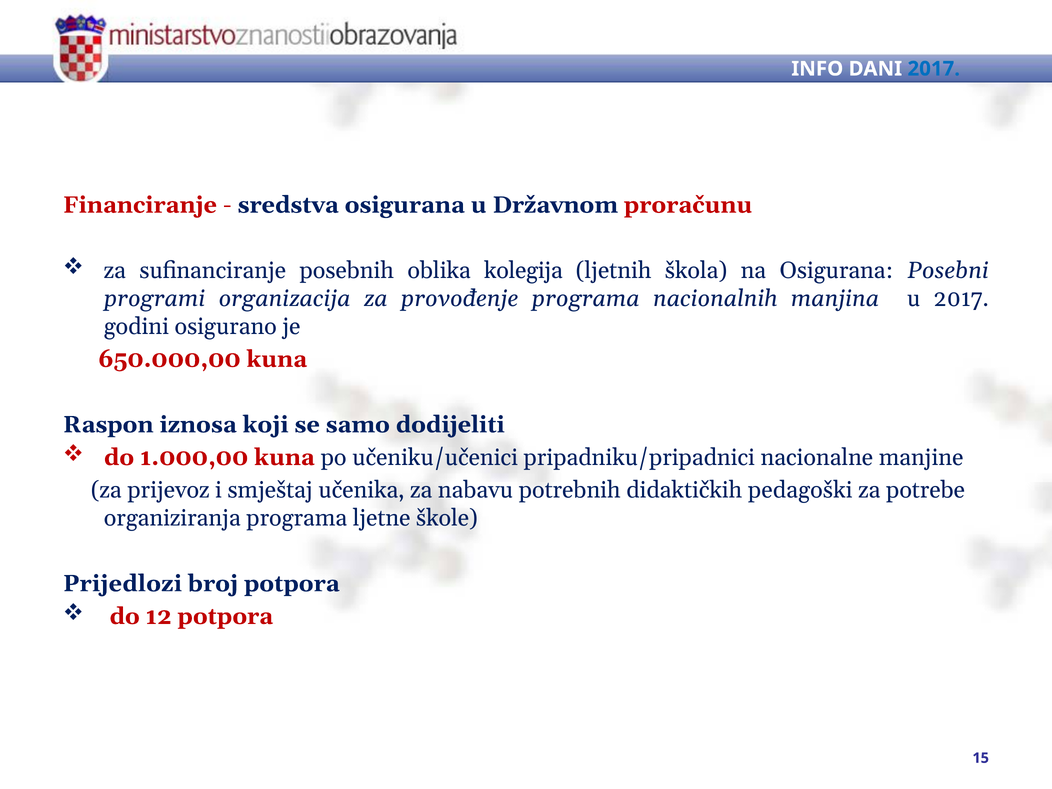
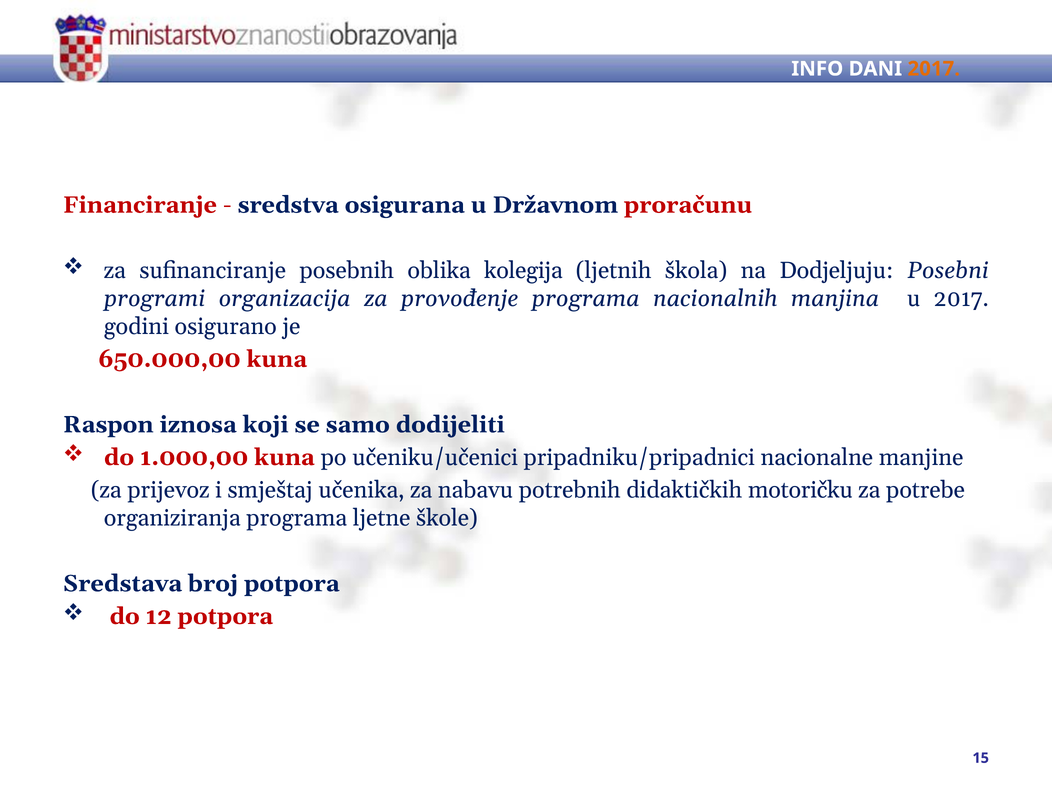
2017 at (934, 69) colour: blue -> orange
na Osigurana: Osigurana -> Dodjeljuju
pedagoški: pedagoški -> motoričku
Prijedlozi: Prijedlozi -> Sredstava
